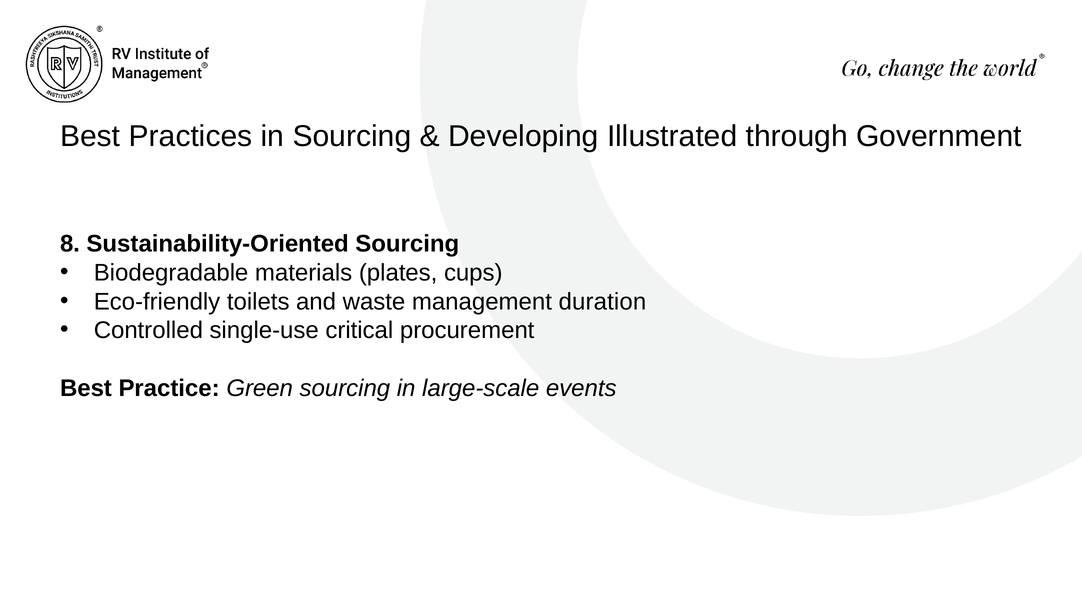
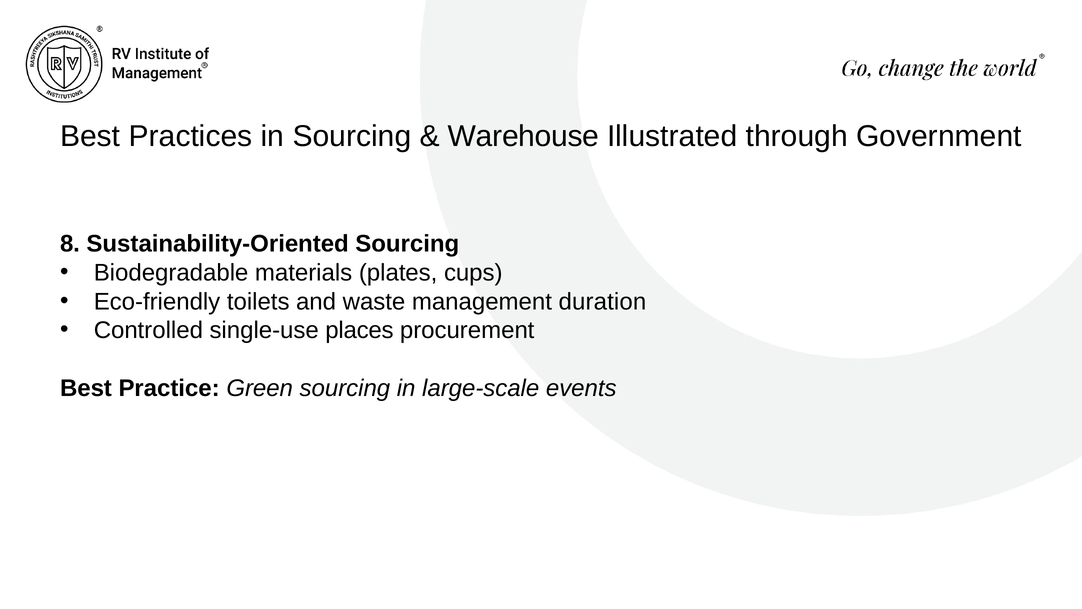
Developing: Developing -> Warehouse
critical: critical -> places
